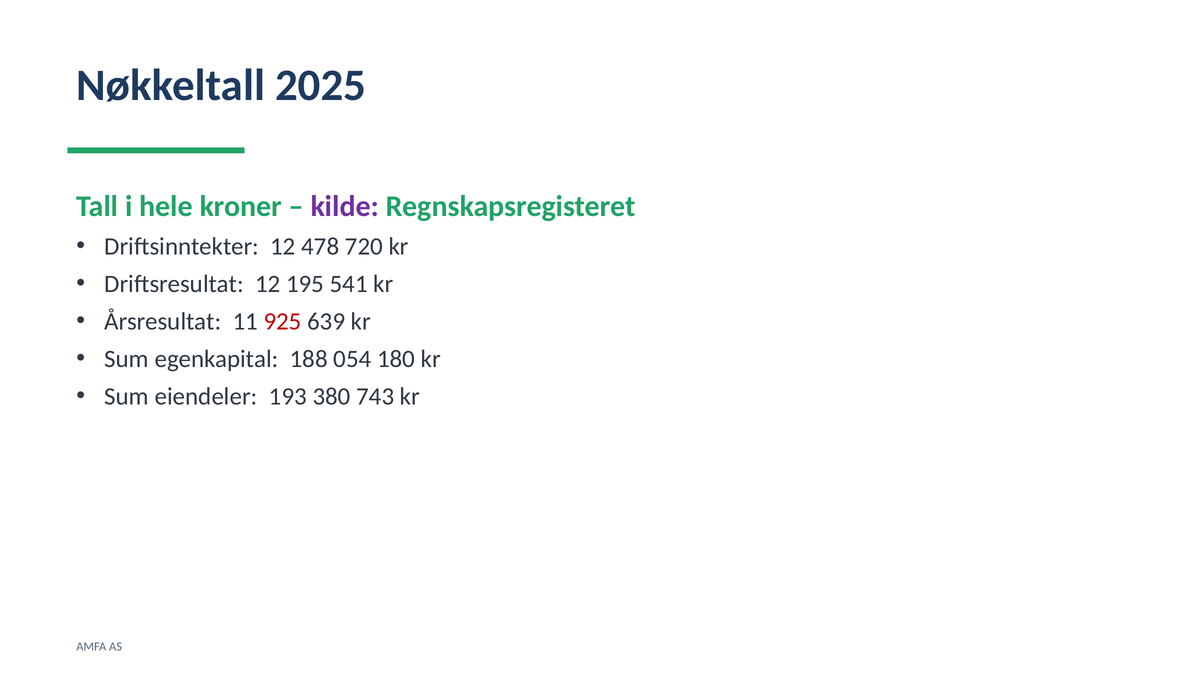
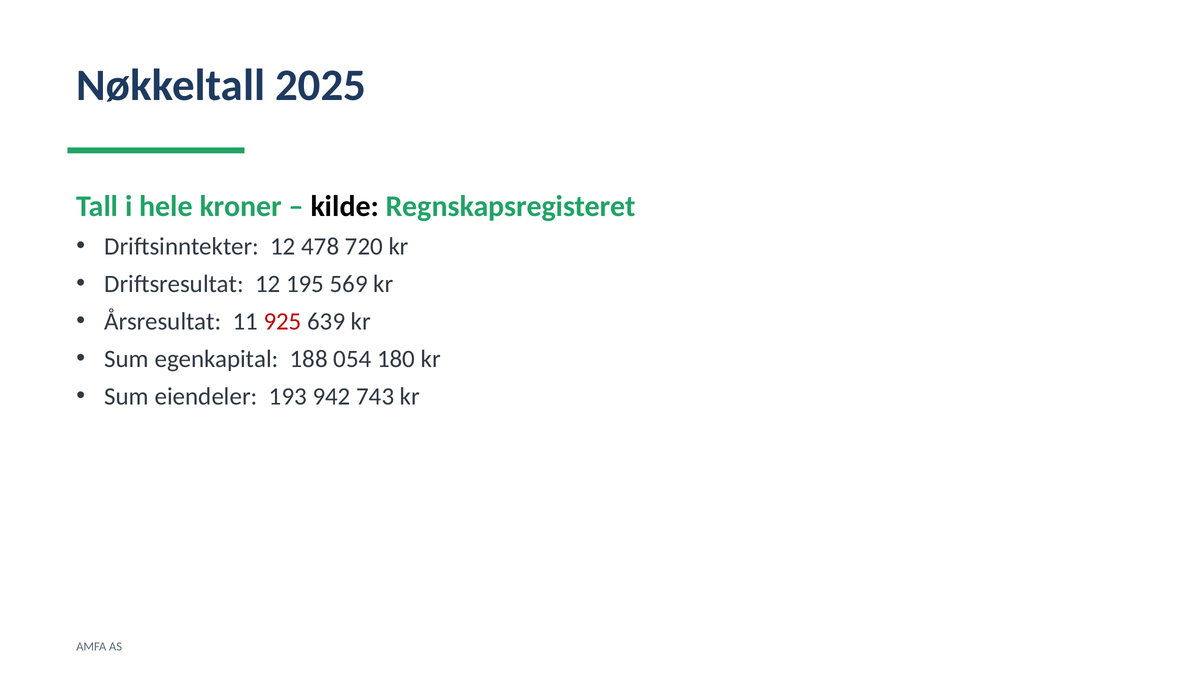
kilde colour: purple -> black
541: 541 -> 569
380: 380 -> 942
